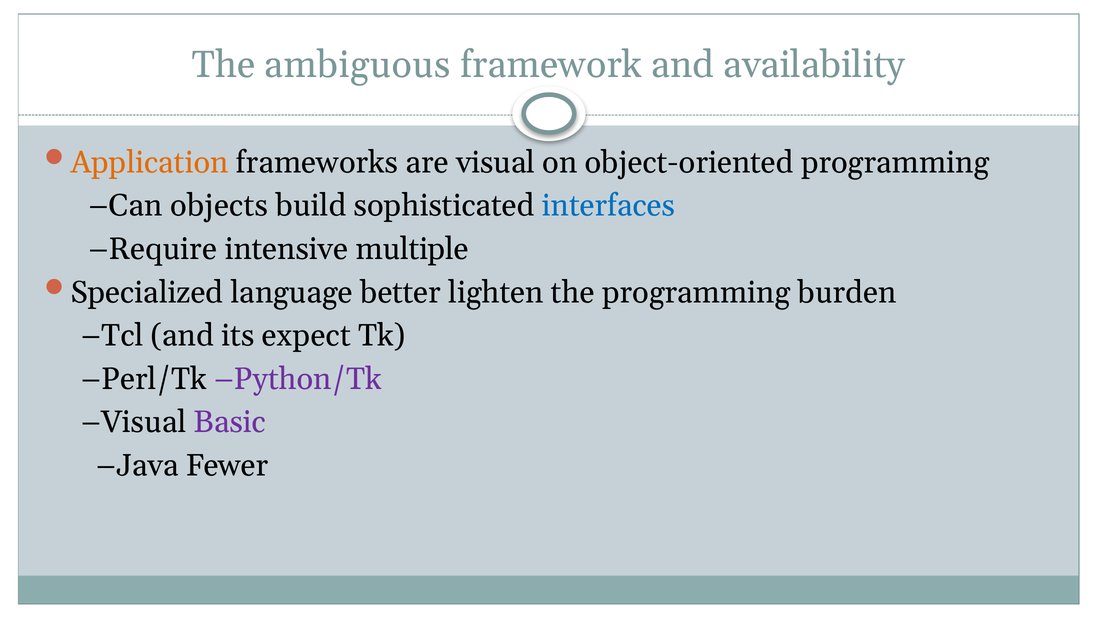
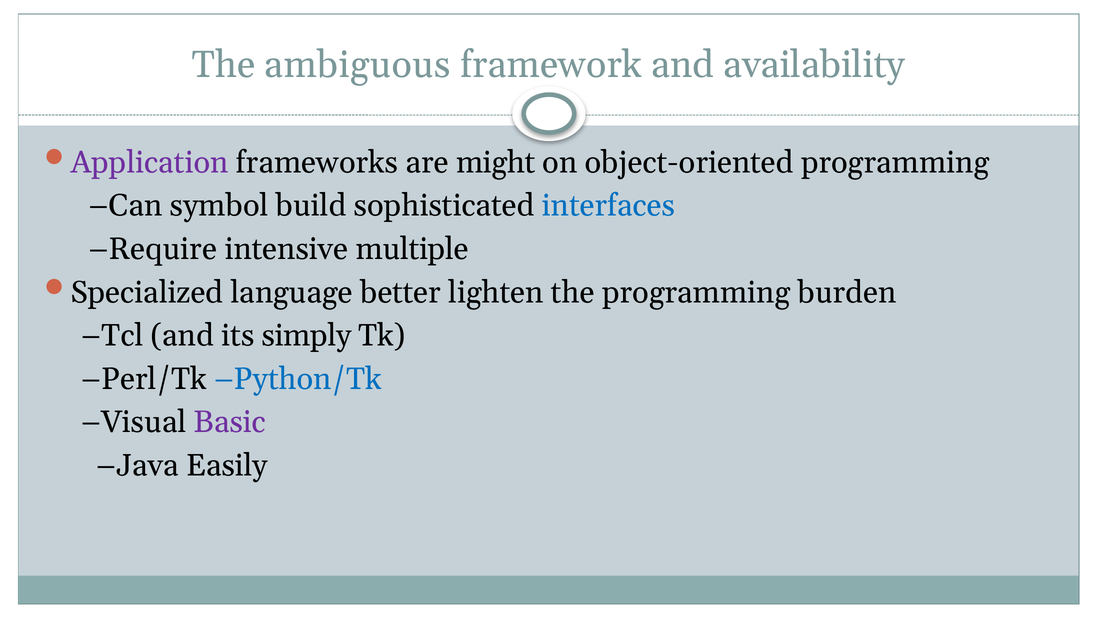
Application colour: orange -> purple
are visual: visual -> might
objects: objects -> symbol
expect: expect -> simply
Python/Tk colour: purple -> blue
Fewer: Fewer -> Easily
